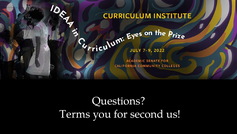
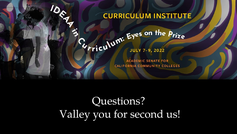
Terms: Terms -> Valley
